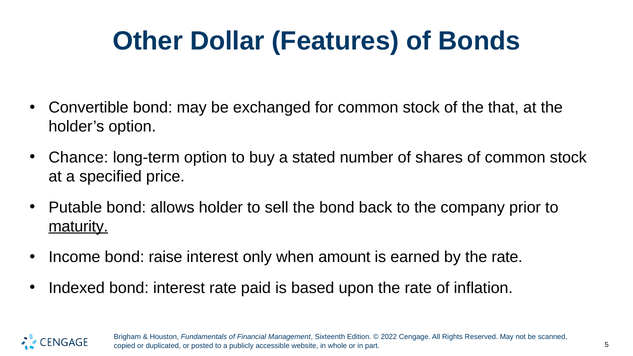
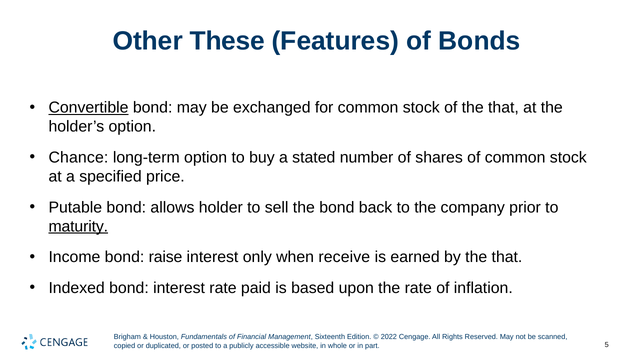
Dollar: Dollar -> These
Convertible underline: none -> present
amount: amount -> receive
by the rate: rate -> that
